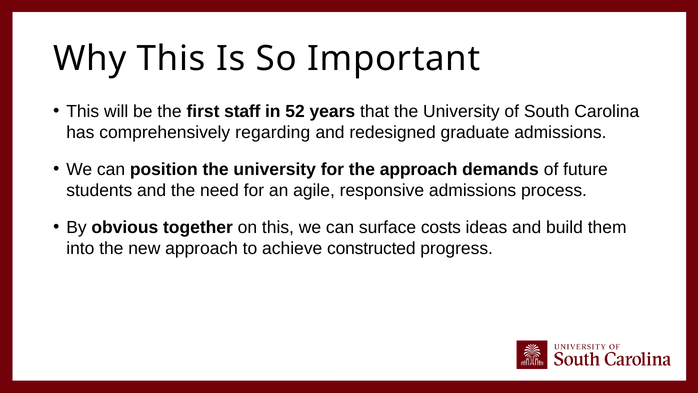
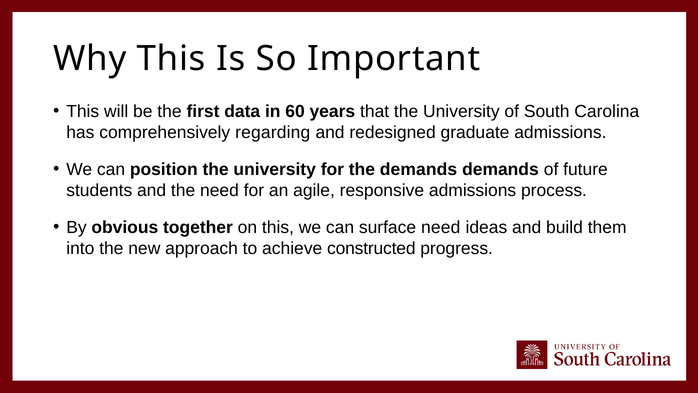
staff: staff -> data
52: 52 -> 60
the approach: approach -> demands
surface costs: costs -> need
